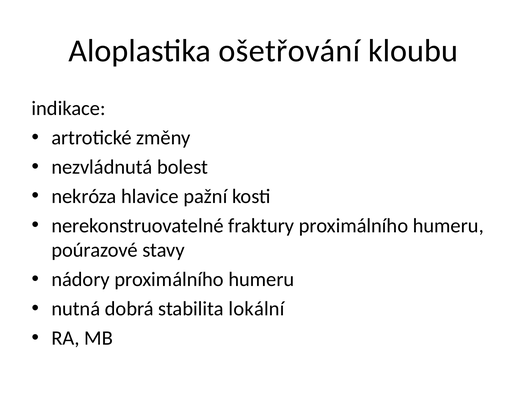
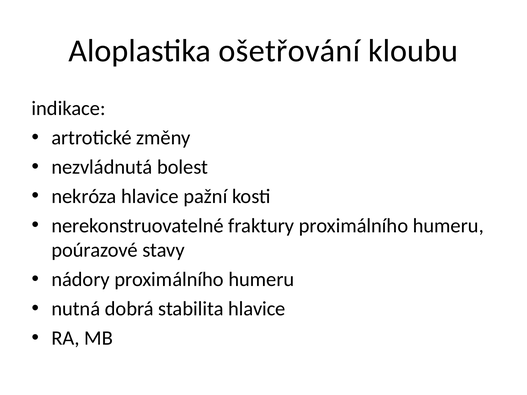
stabilita lokální: lokální -> hlavice
